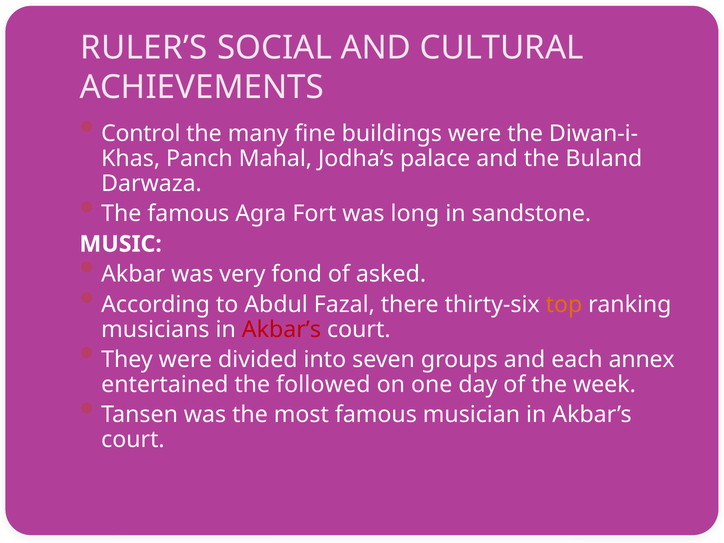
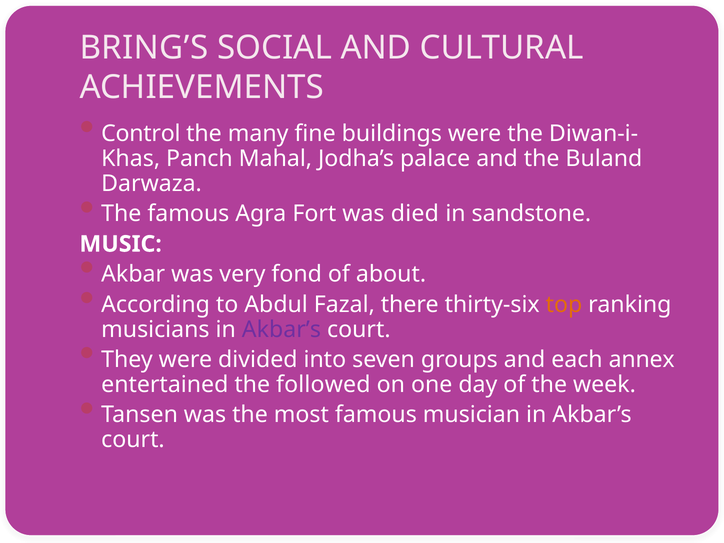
RULER’S: RULER’S -> BRING’S
long: long -> died
asked: asked -> about
Akbar’s at (281, 329) colour: red -> purple
